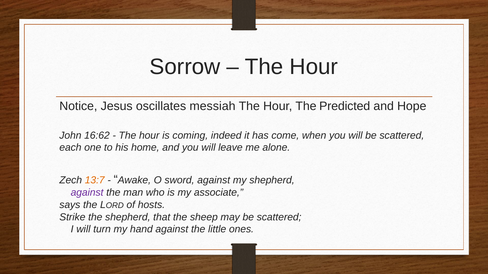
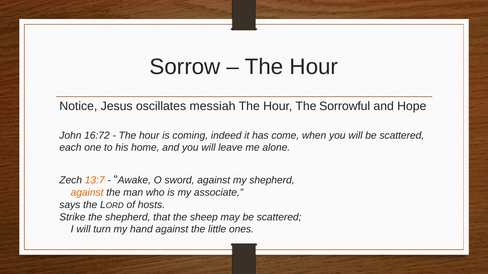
Predicted: Predicted -> Sorrowful
16:62: 16:62 -> 16:72
against at (87, 193) colour: purple -> orange
